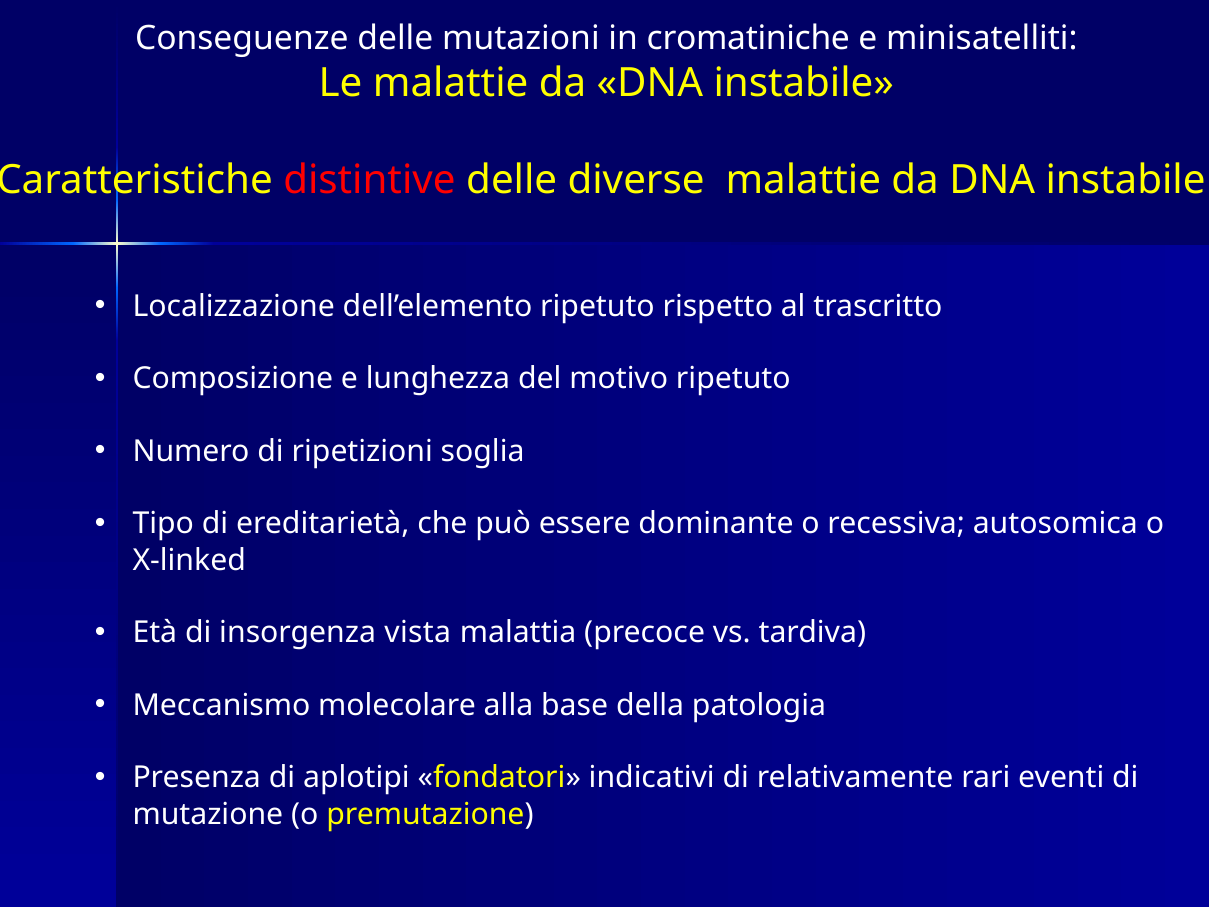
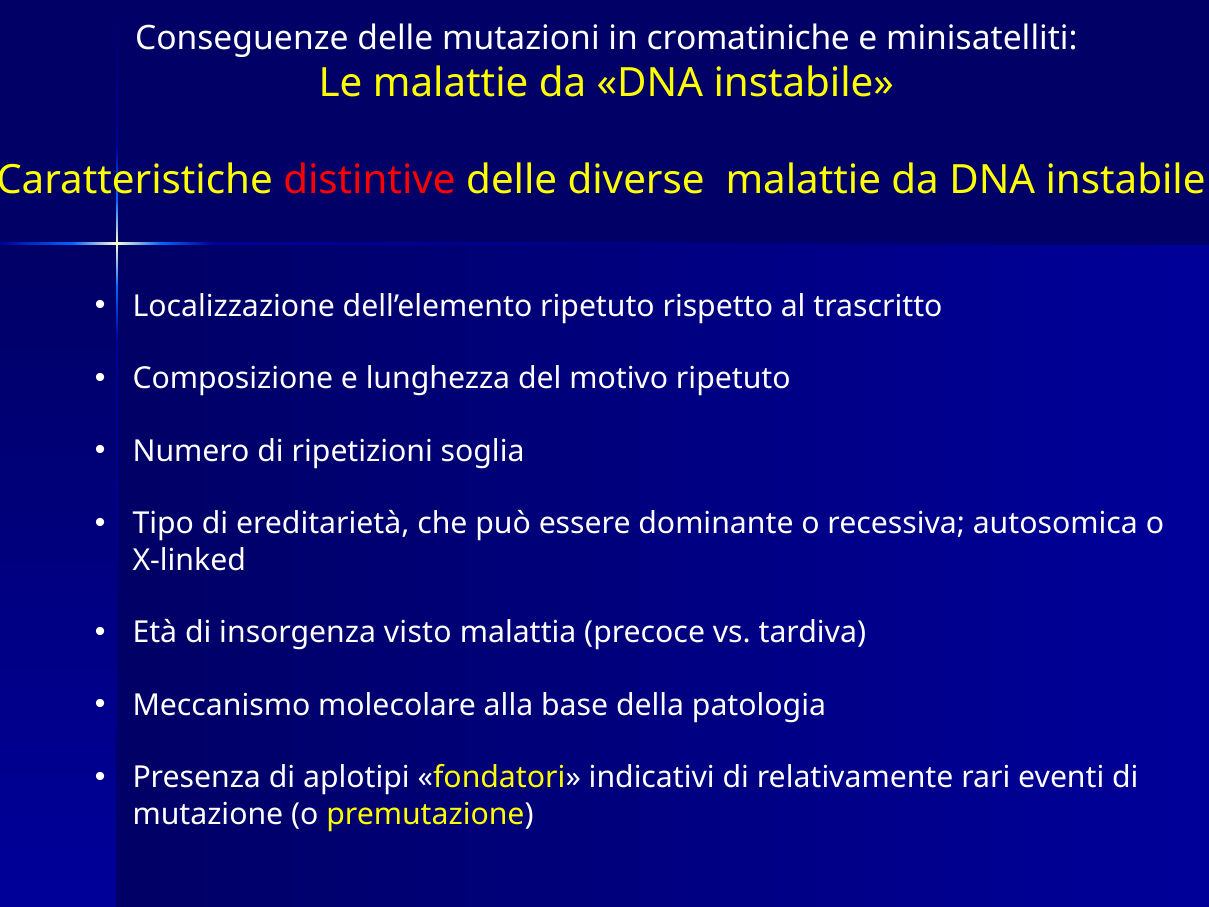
vista: vista -> visto
